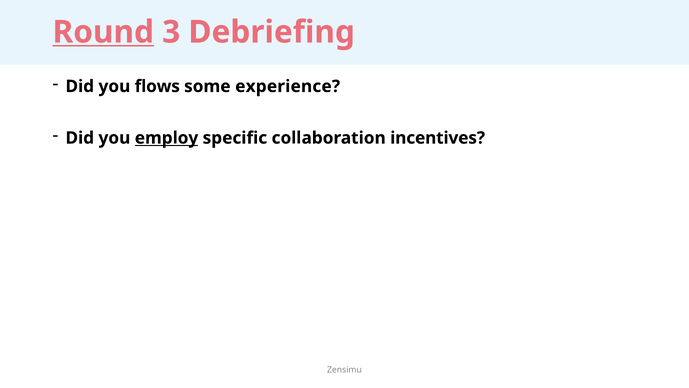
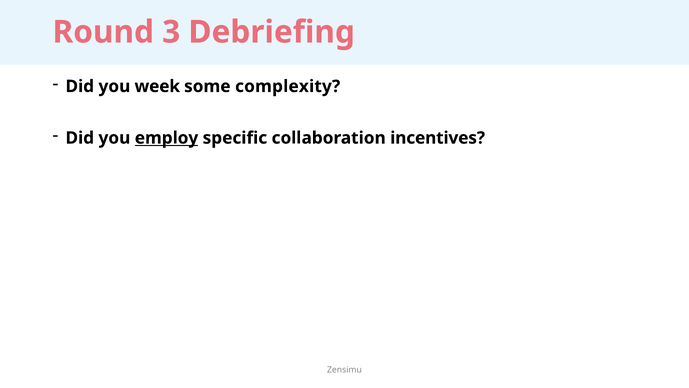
Round underline: present -> none
flows: flows -> week
experience: experience -> complexity
